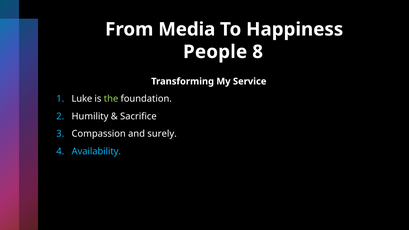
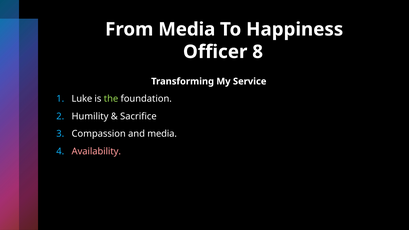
People: People -> Officer
and surely: surely -> media
Availability colour: light blue -> pink
